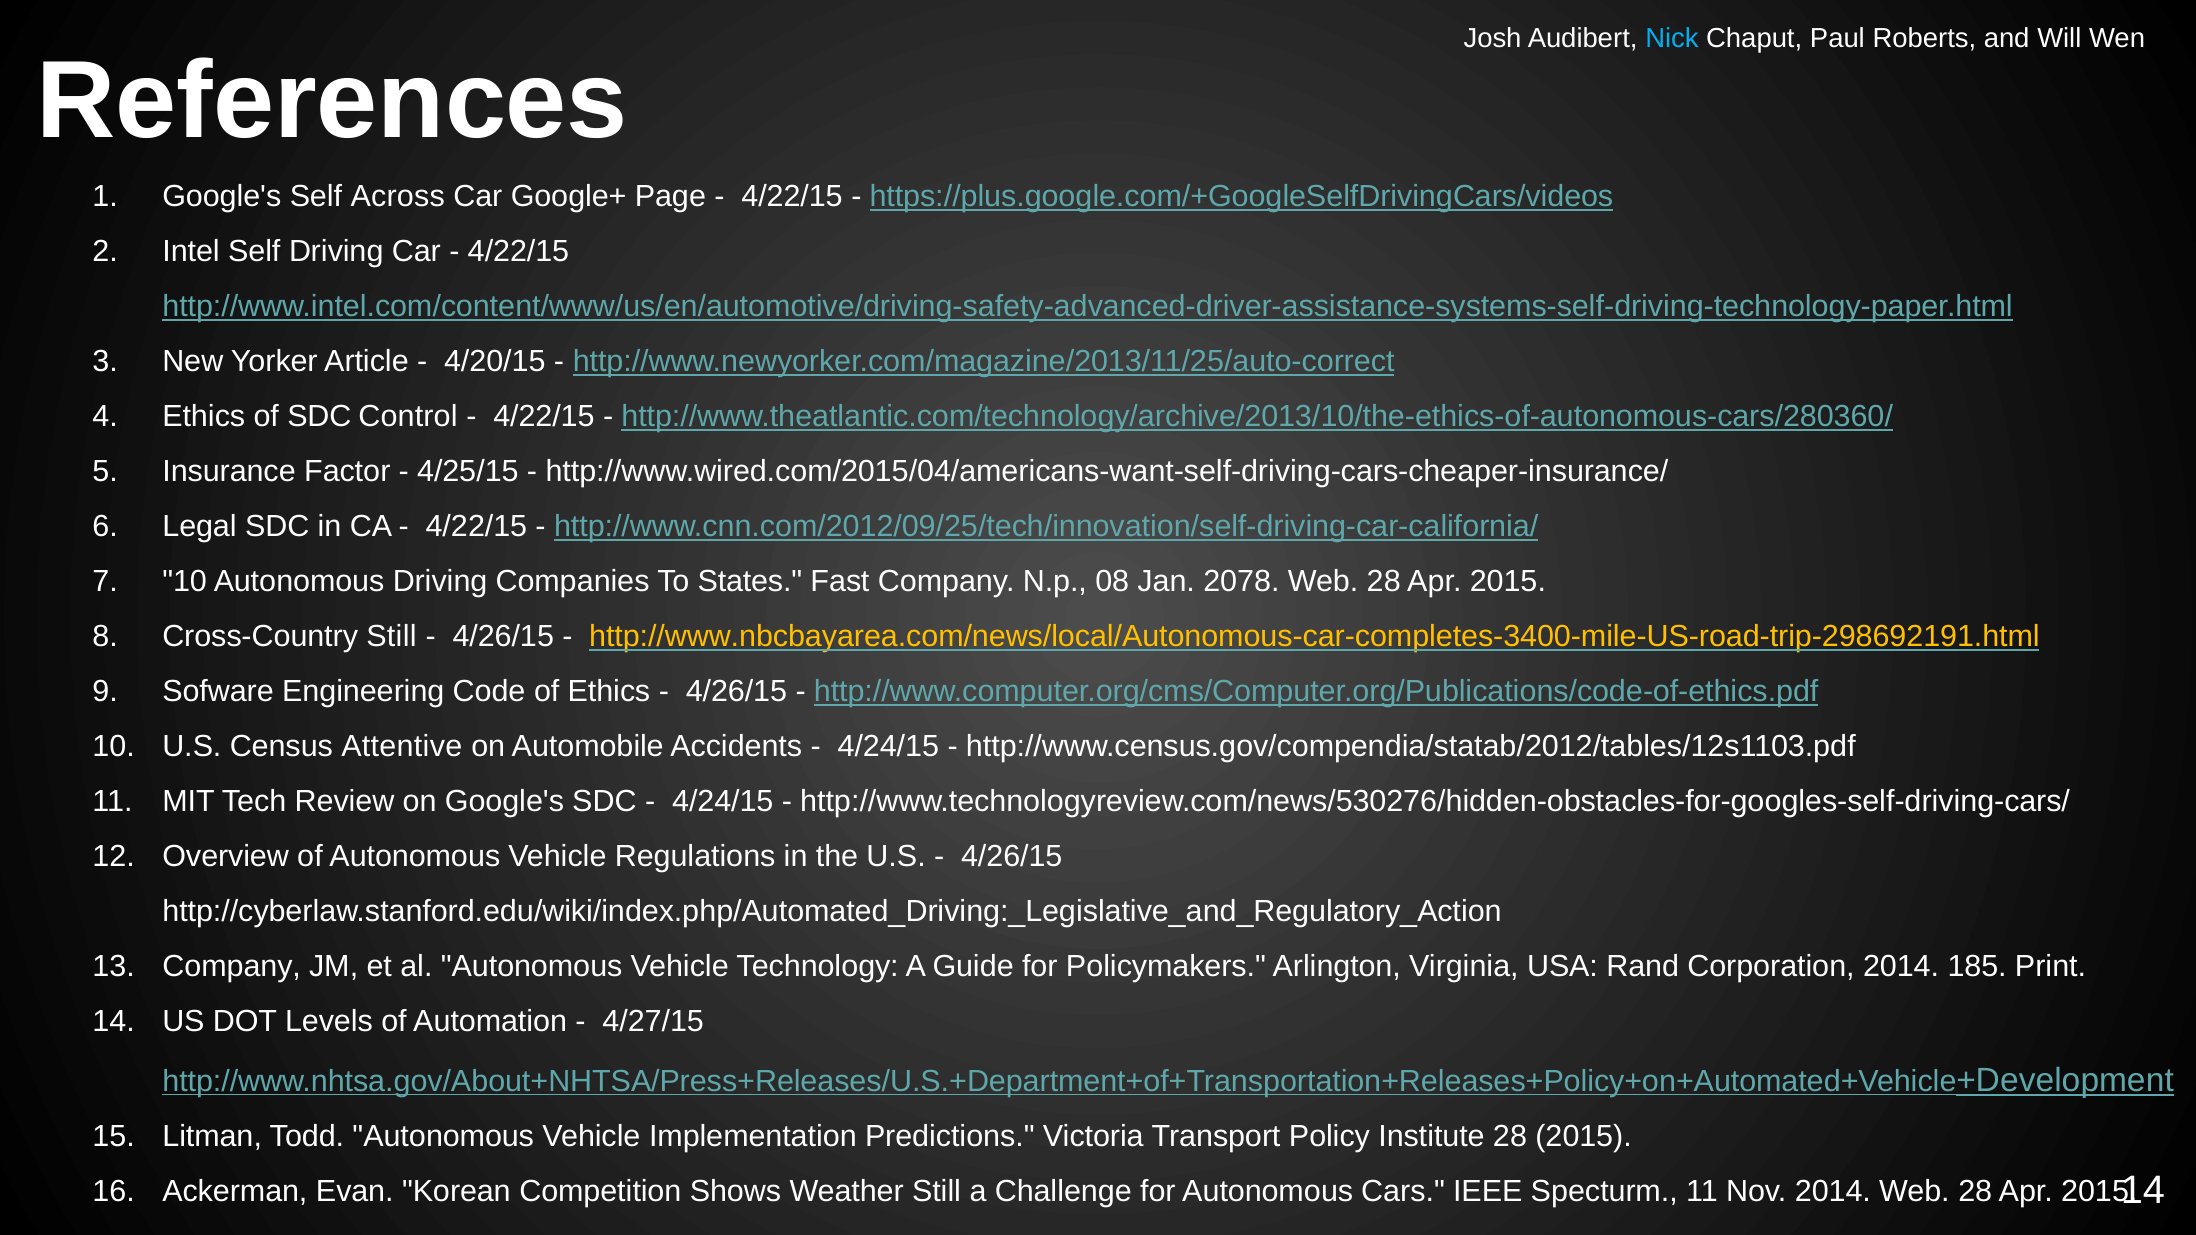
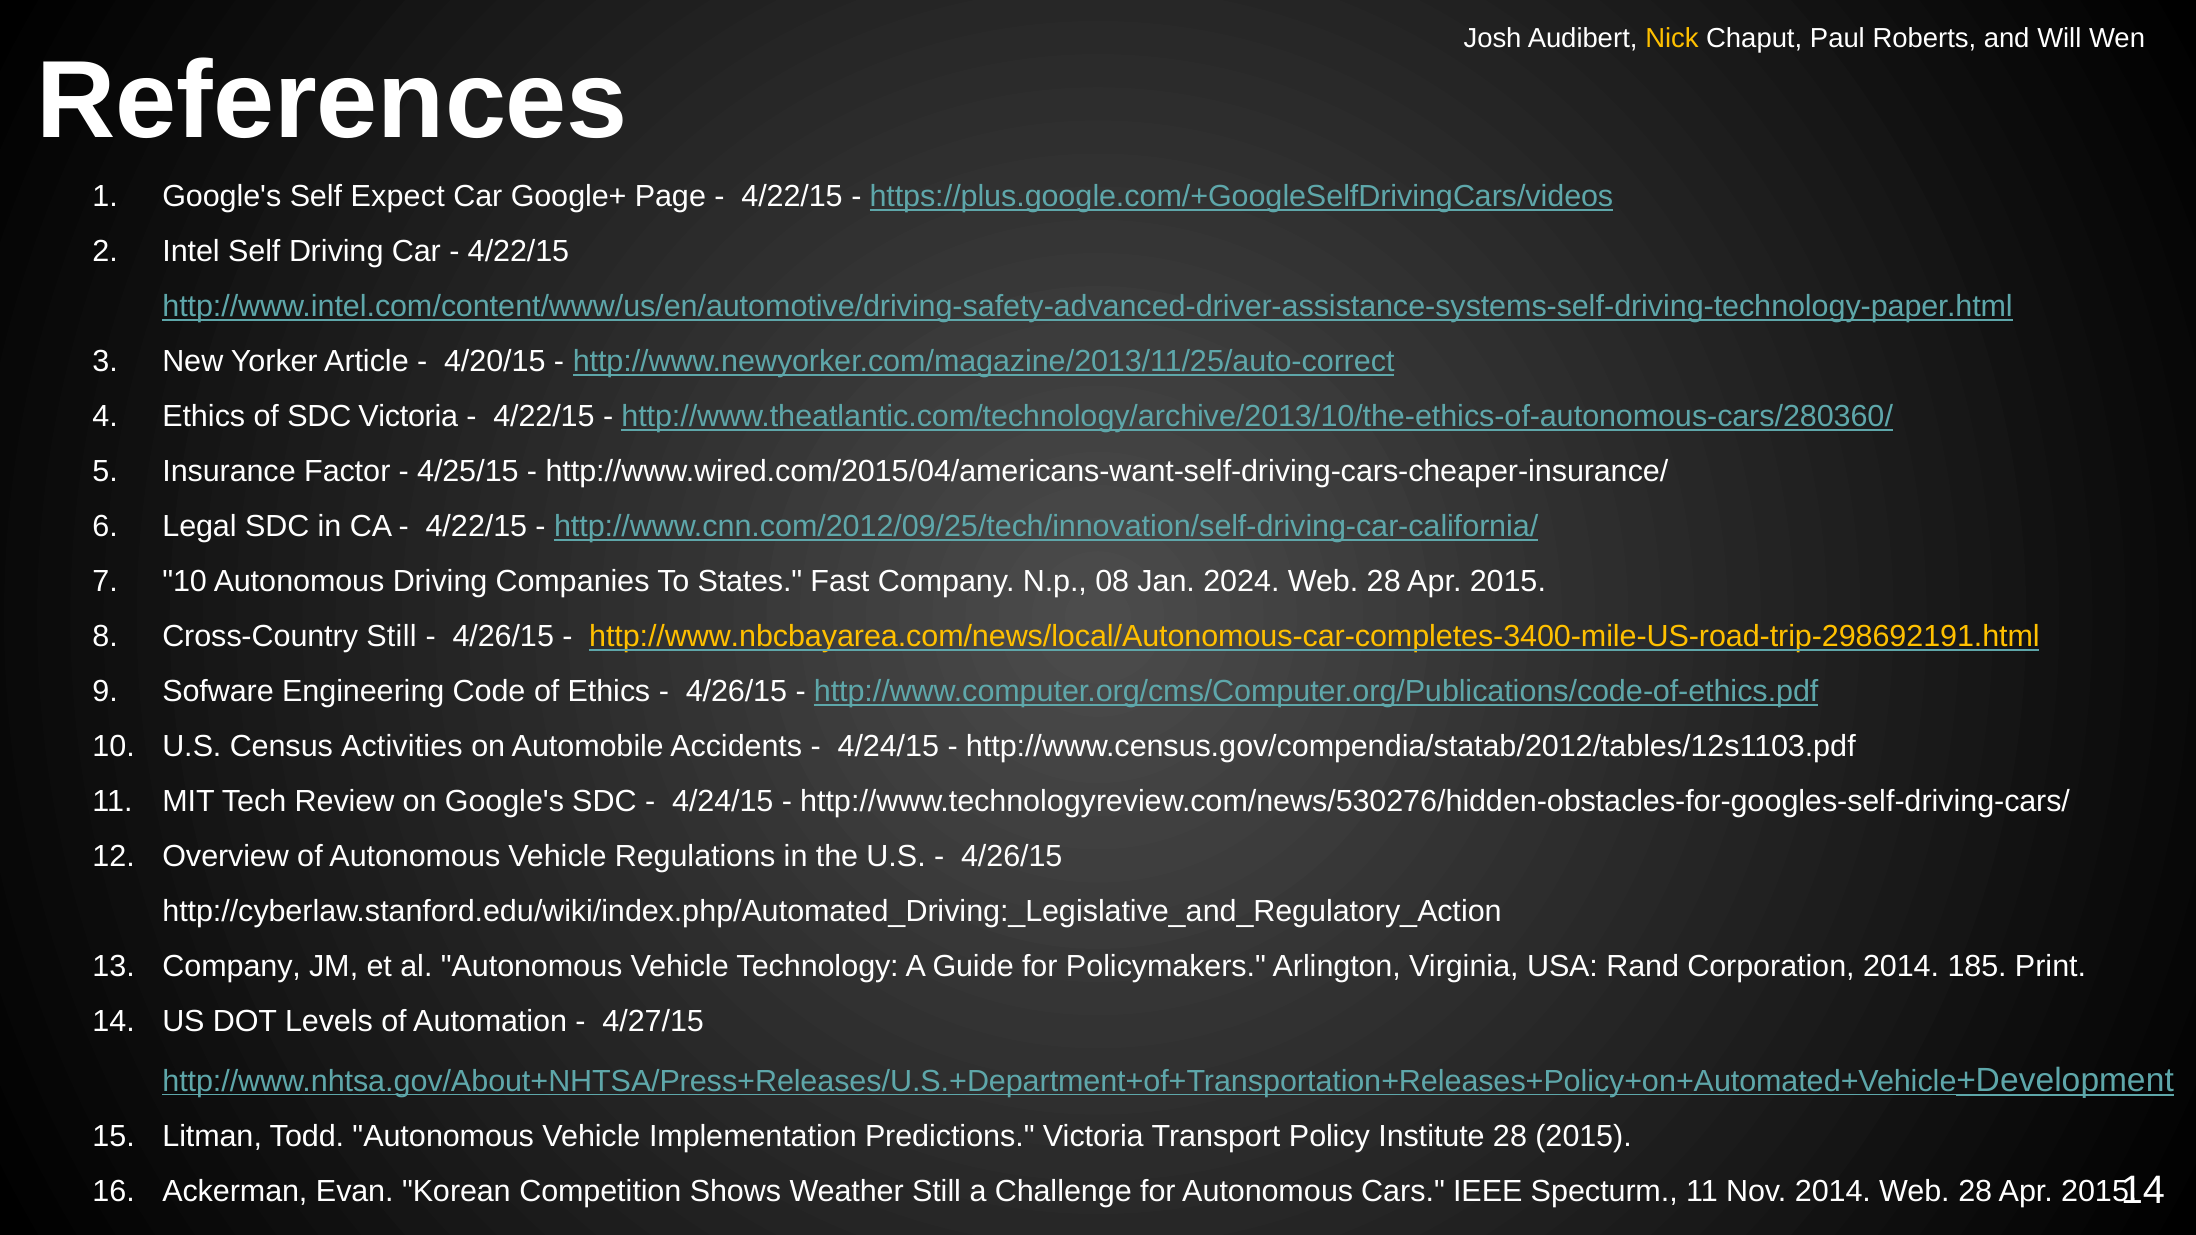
Nick colour: light blue -> yellow
Across: Across -> Expect
SDC Control: Control -> Victoria
2078: 2078 -> 2024
Attentive: Attentive -> Activities
